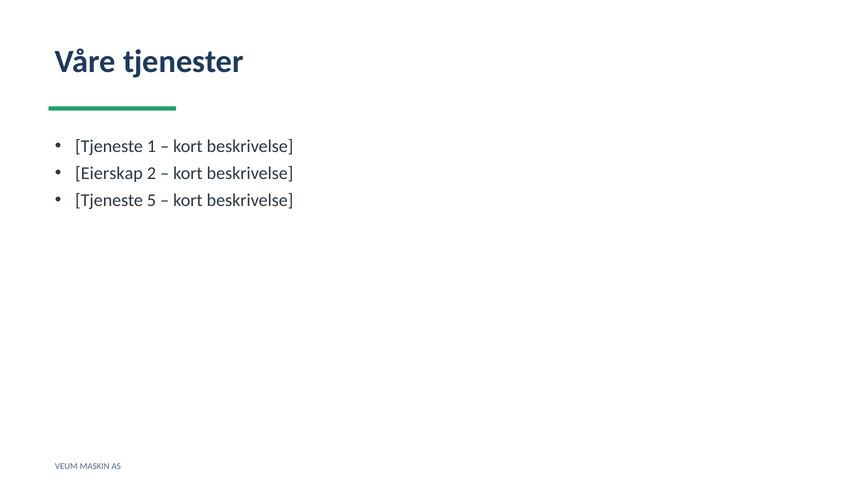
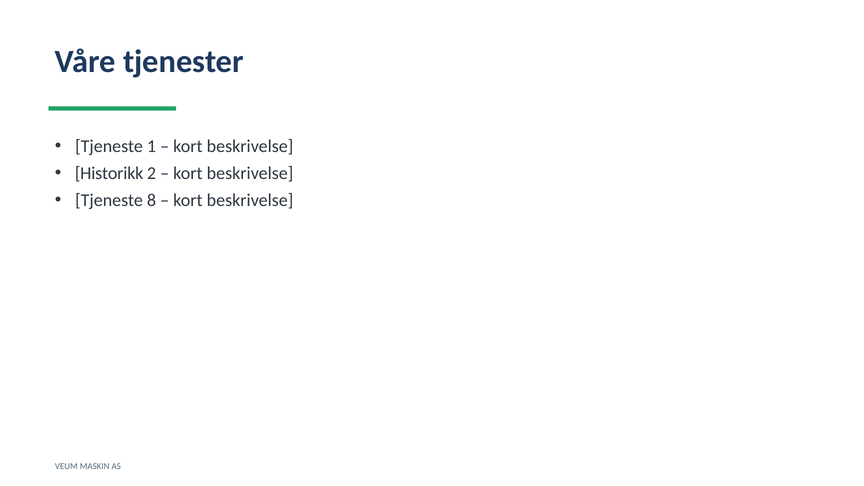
Eierskap: Eierskap -> Historikk
5: 5 -> 8
